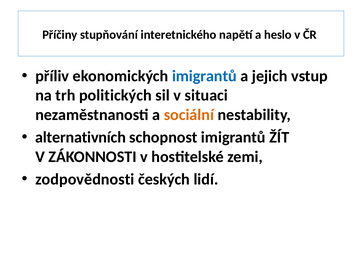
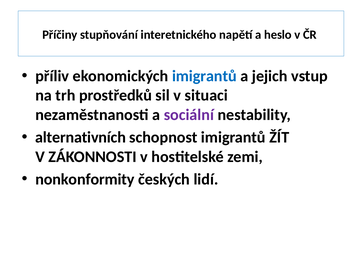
politických: politických -> prostředků
sociální colour: orange -> purple
zodpovědnosti: zodpovědnosti -> nonkonformity
